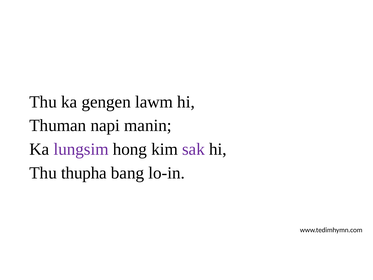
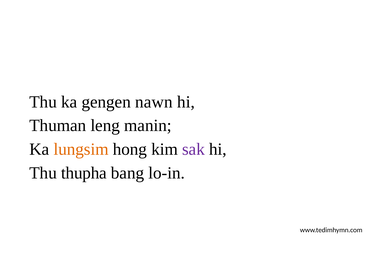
lawm: lawm -> nawn
napi: napi -> leng
lungsim colour: purple -> orange
